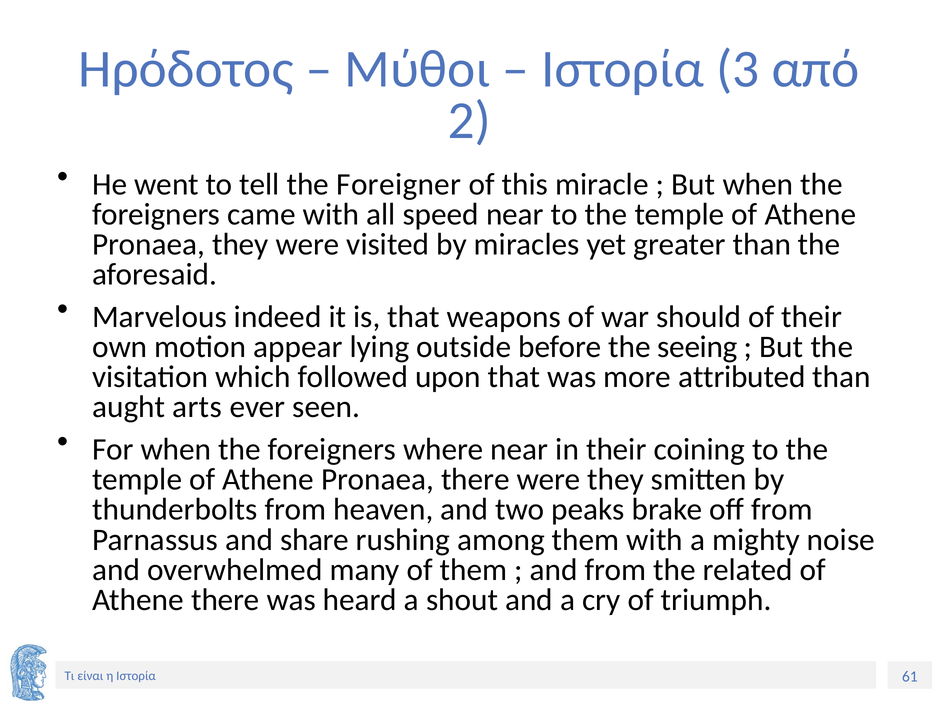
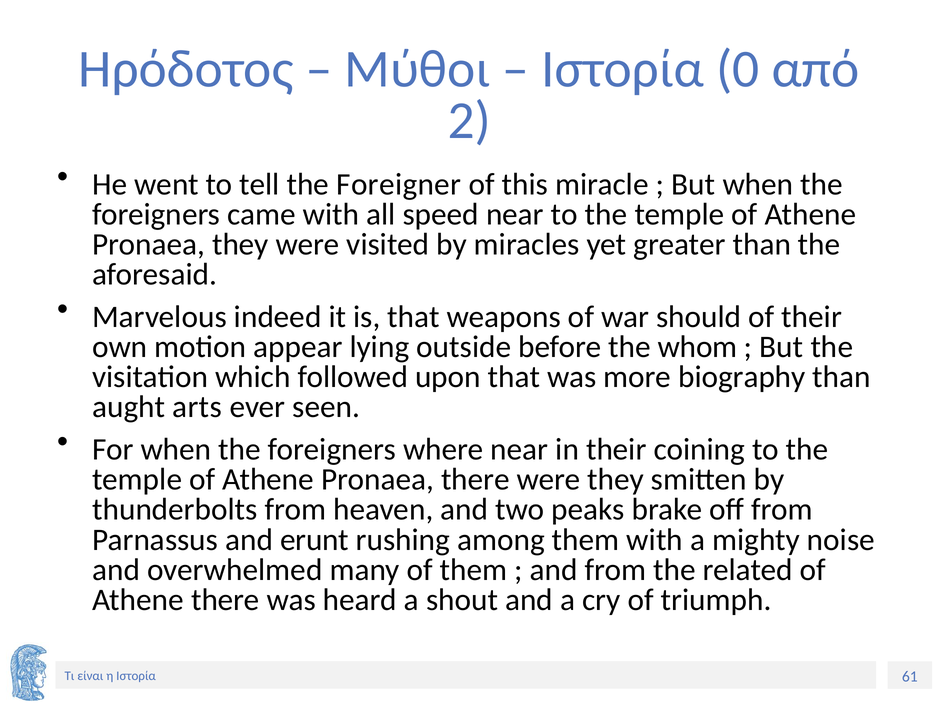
3: 3 -> 0
seeing: seeing -> whom
attributed: attributed -> biography
share: share -> erunt
